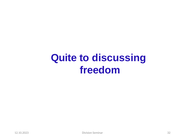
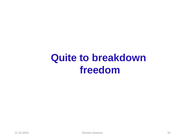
discussing: discussing -> breakdown
